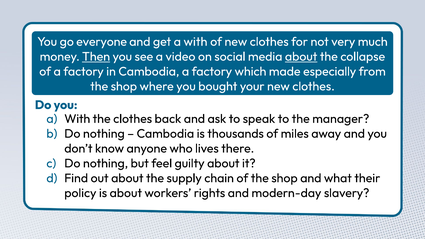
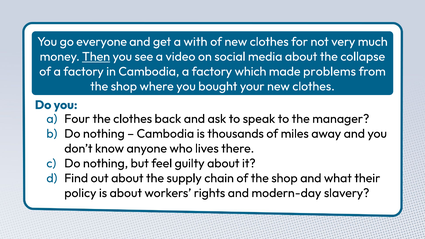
about at (301, 57) underline: present -> none
especially: especially -> problems
With at (77, 119): With -> Four
